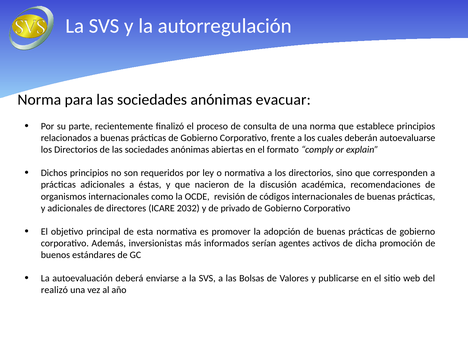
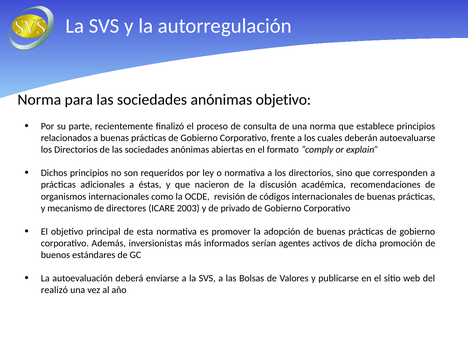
anónimas evacuar: evacuar -> objetivo
y adicionales: adicionales -> mecanismo
2032: 2032 -> 2003
